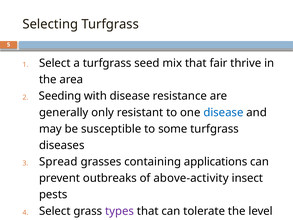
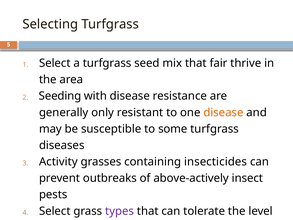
disease at (223, 112) colour: blue -> orange
Spread: Spread -> Activity
applications: applications -> insecticides
above-activity: above-activity -> above-actively
